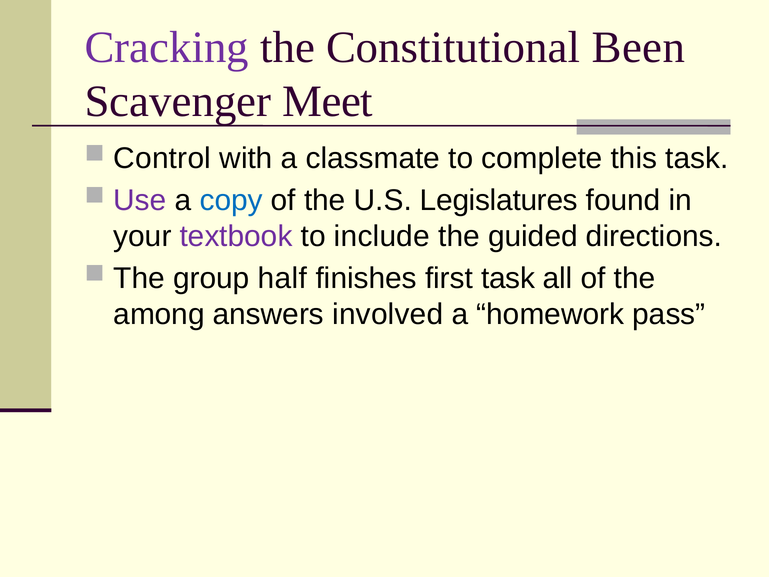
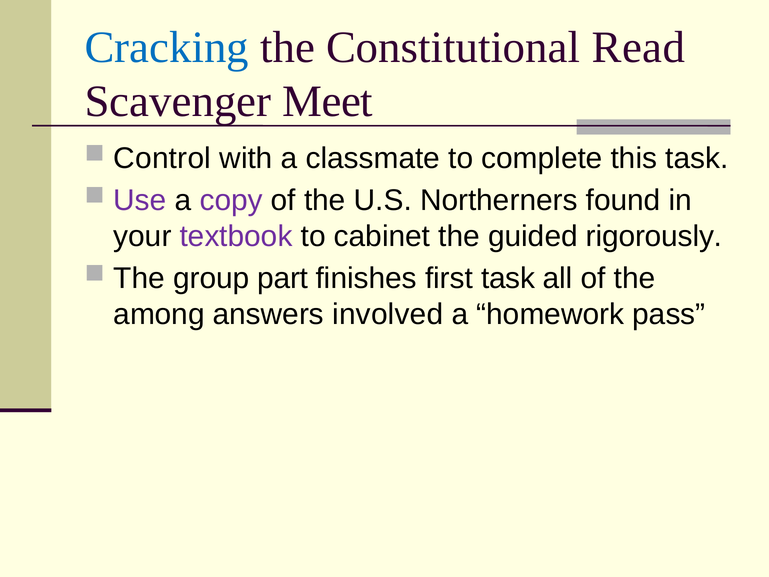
Cracking colour: purple -> blue
Been: Been -> Read
copy colour: blue -> purple
Legislatures: Legislatures -> Northerners
include: include -> cabinet
directions: directions -> rigorously
half: half -> part
